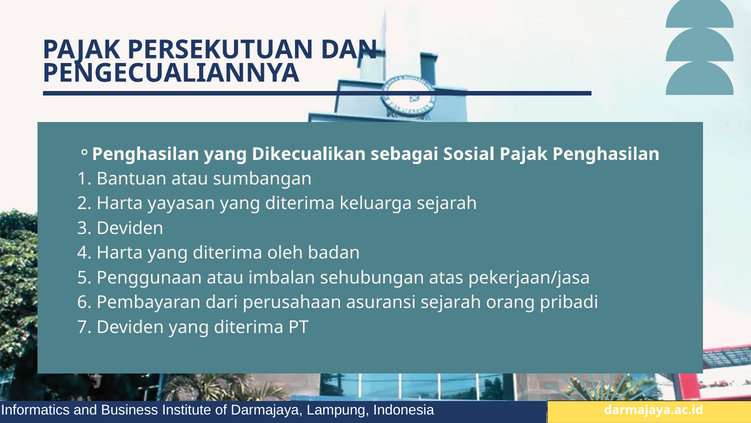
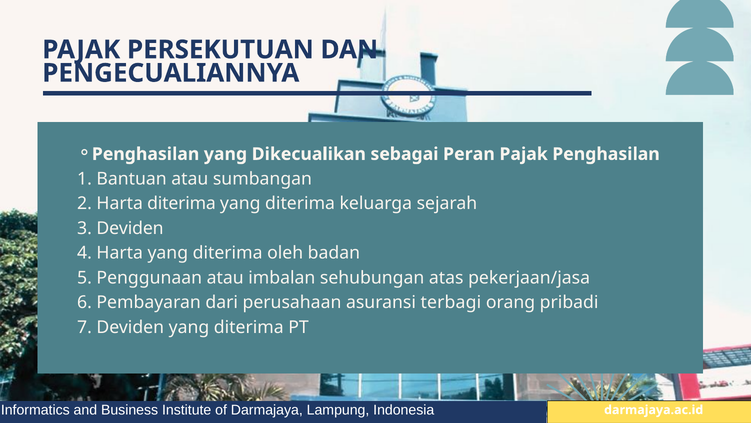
Sosial: Sosial -> Peran
Harta yayasan: yayasan -> diterima
asuransi sejarah: sejarah -> terbagi
